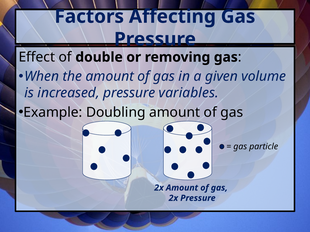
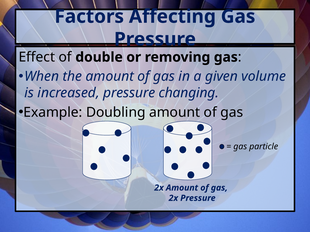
variables: variables -> changing
